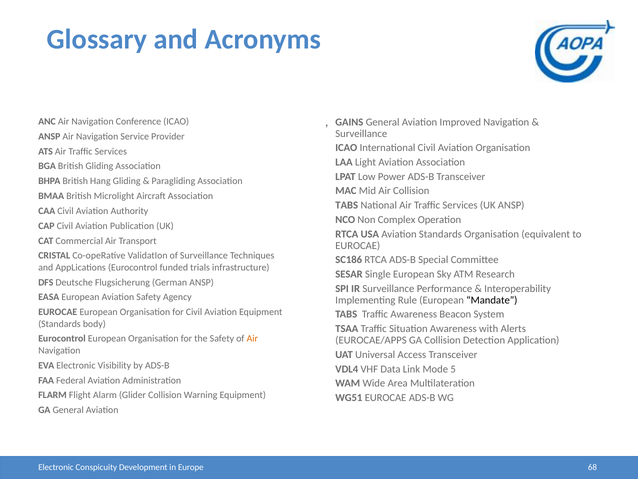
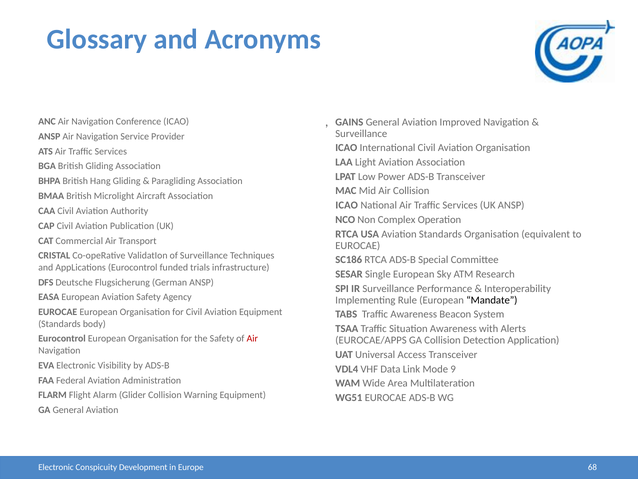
TABS at (347, 205): TABS -> ICAO
Air at (252, 338) colour: orange -> red
5: 5 -> 9
